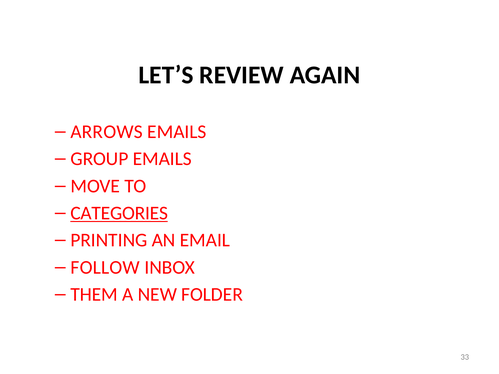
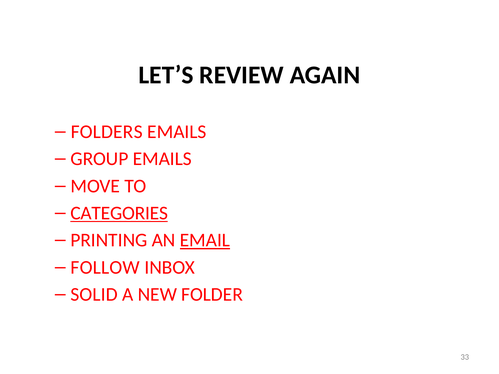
ARROWS: ARROWS -> FOLDERS
EMAIL underline: none -> present
THEM: THEM -> SOLID
